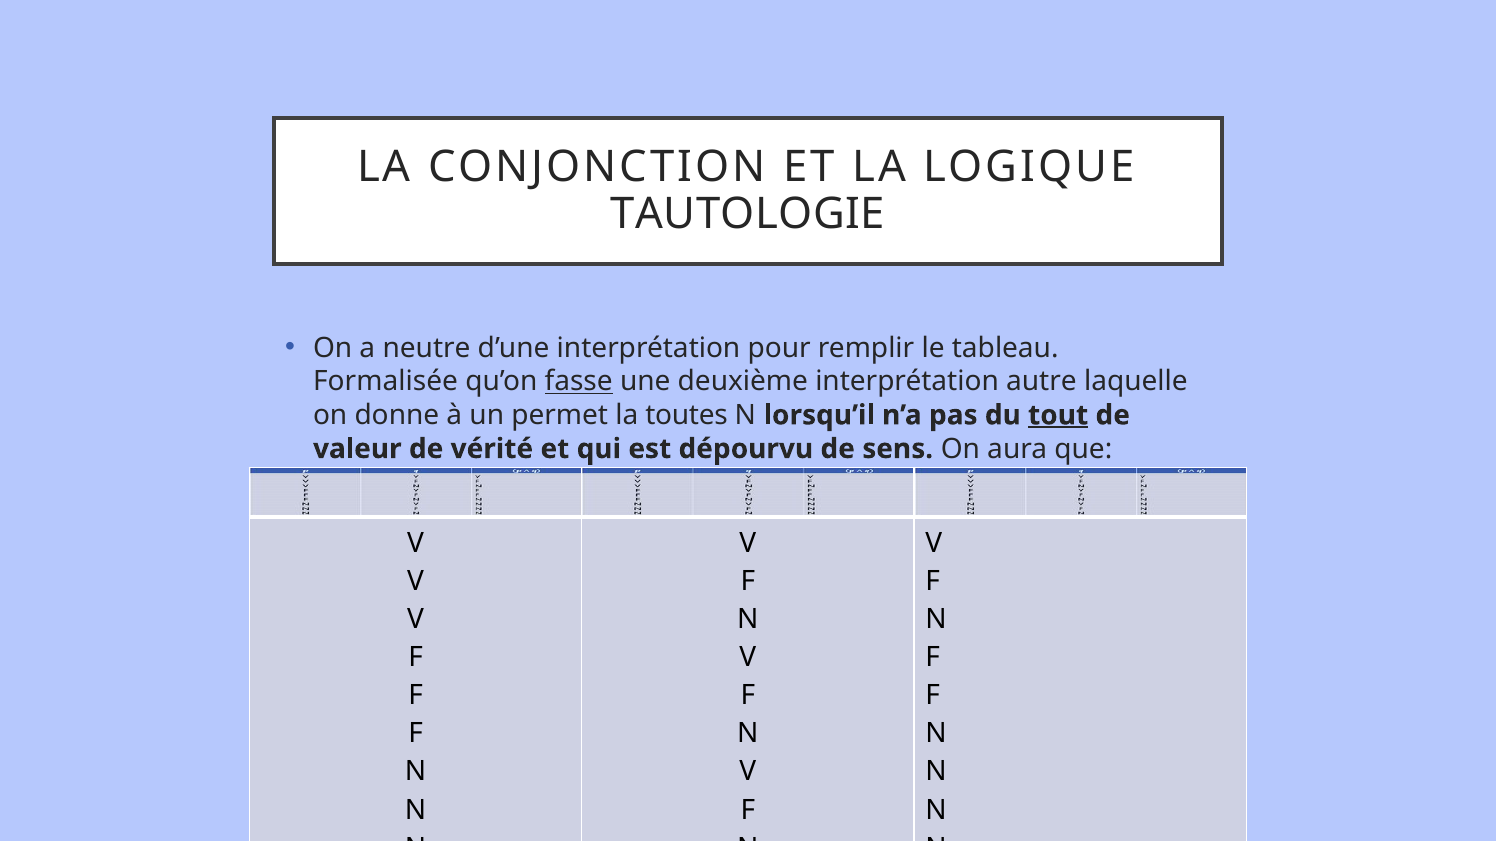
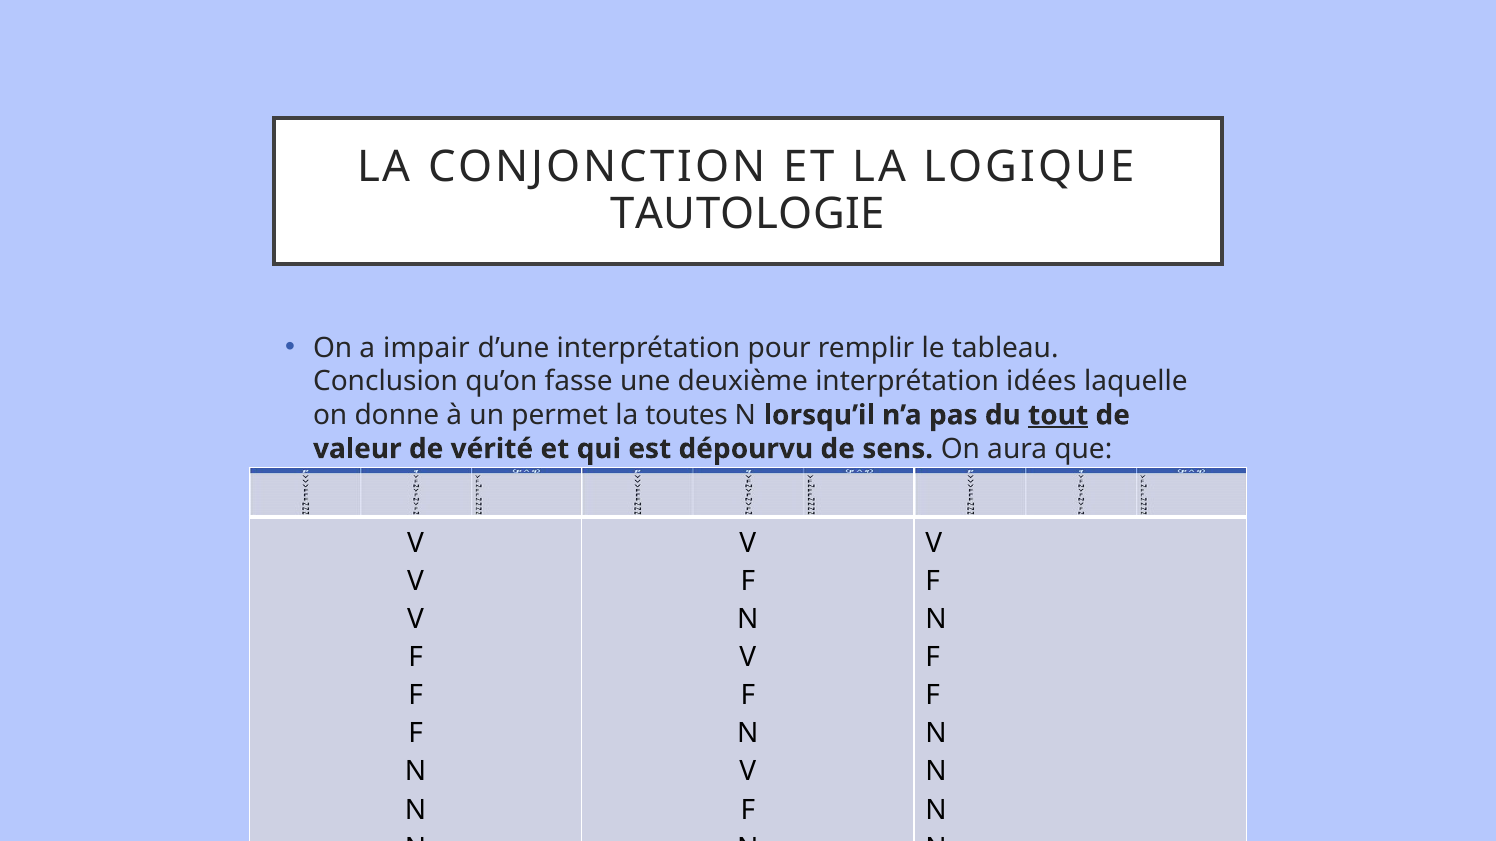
neutre: neutre -> impair
Formalisée: Formalisée -> Conclusion
fasse underline: present -> none
autre: autre -> idées
